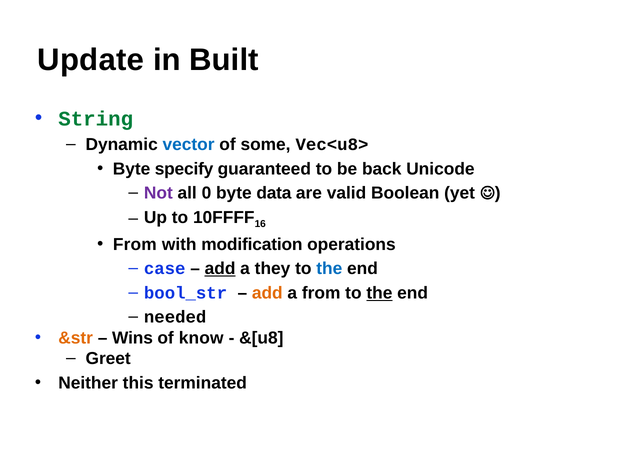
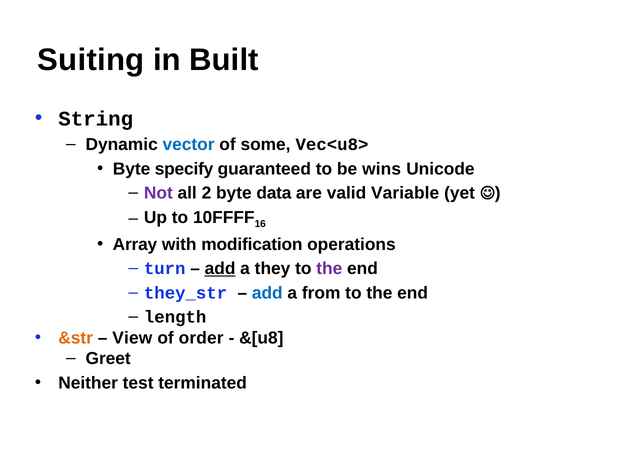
Update: Update -> Suiting
String colour: green -> black
back: back -> wins
0: 0 -> 2
Boolean: Boolean -> Variable
From at (135, 245): From -> Array
case: case -> turn
the at (329, 269) colour: blue -> purple
bool_str: bool_str -> they_str
add at (267, 293) colour: orange -> blue
the at (379, 293) underline: present -> none
needed: needed -> length
Wins: Wins -> View
know: know -> order
this: this -> test
